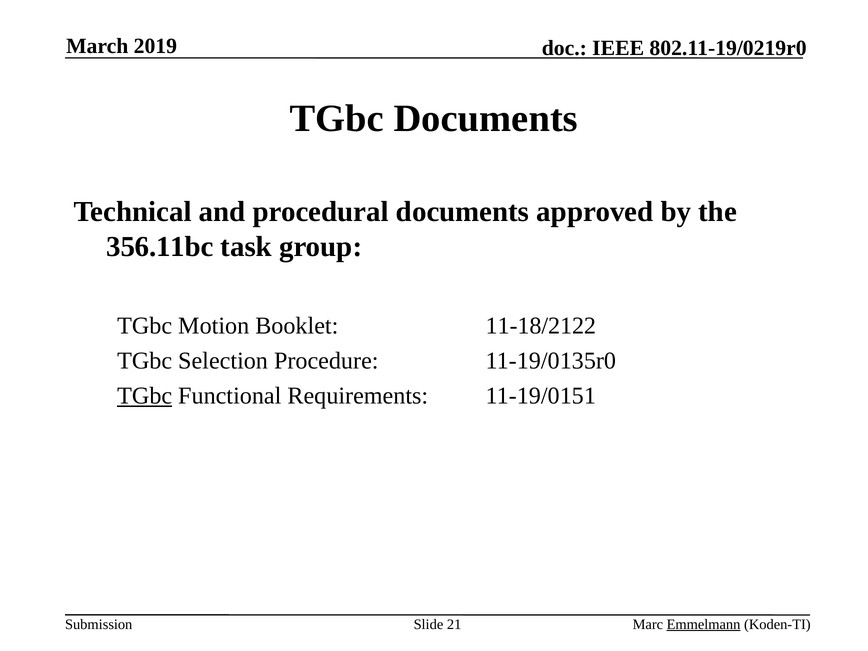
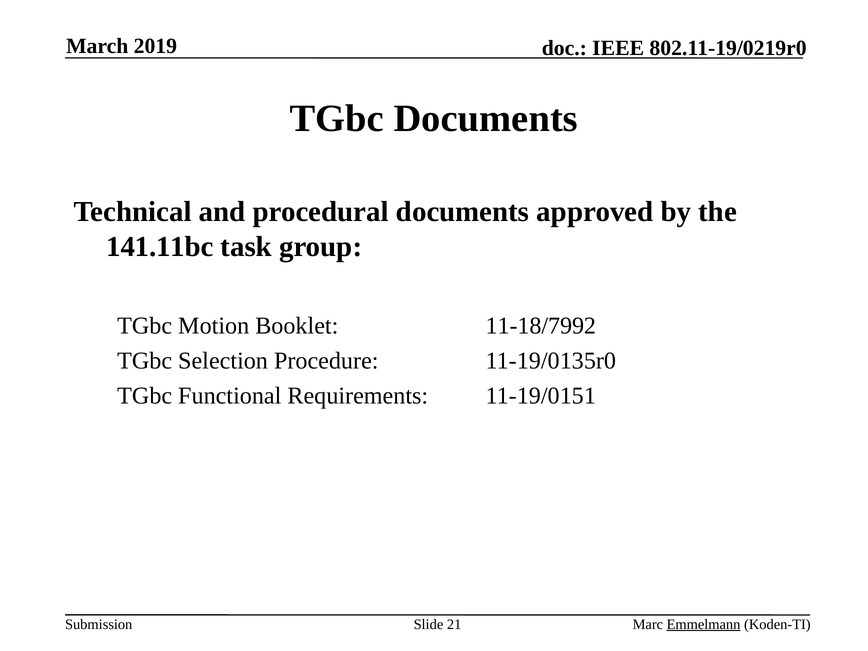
356.11bc: 356.11bc -> 141.11bc
11-18/2122: 11-18/2122 -> 11-18/7992
TGbc at (145, 396) underline: present -> none
